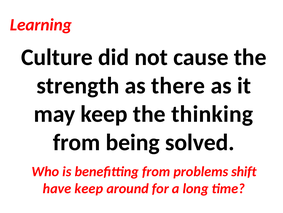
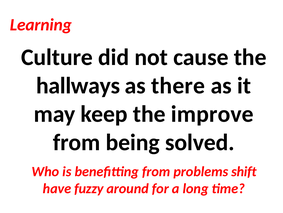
strength: strength -> hallways
thinking: thinking -> improve
have keep: keep -> fuzzy
